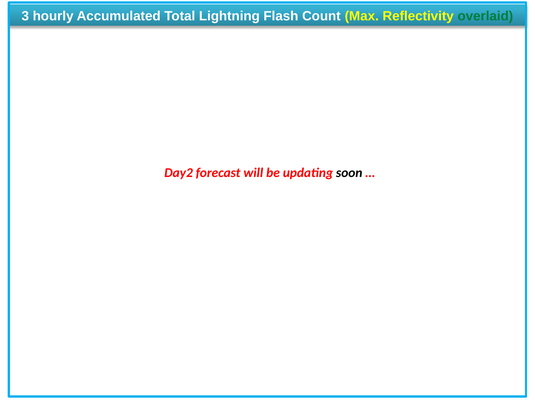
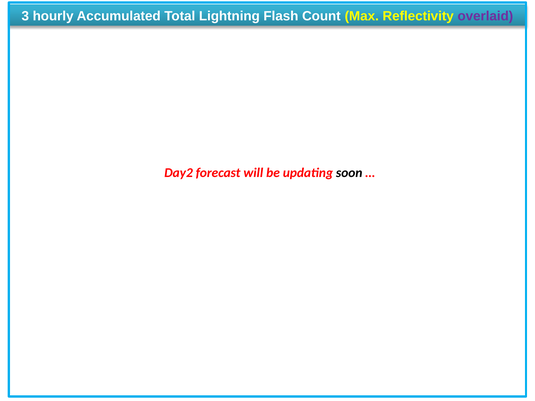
overlaid colour: green -> purple
